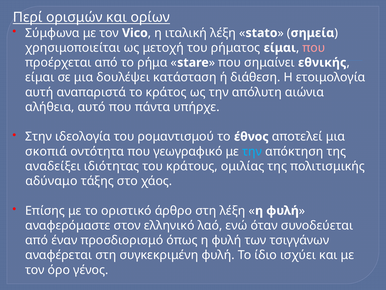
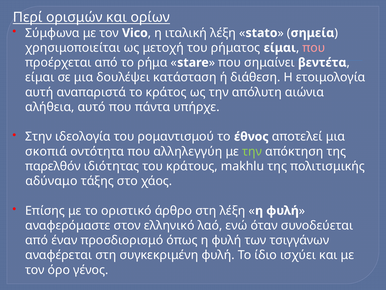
εθνικής: εθνικής -> βεντέτα
γεωγραφικό: γεωγραφικό -> αλληλεγγύη
την at (252, 151) colour: light blue -> light green
αναδείξει: αναδείξει -> παρελθόν
ομιλίας: ομιλίας -> makhlu
